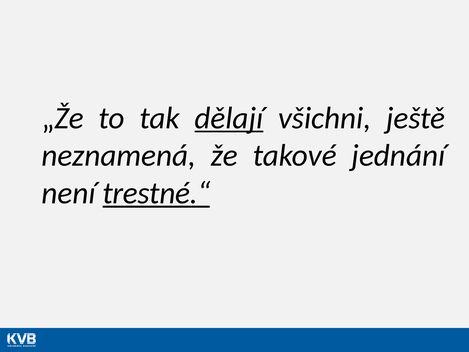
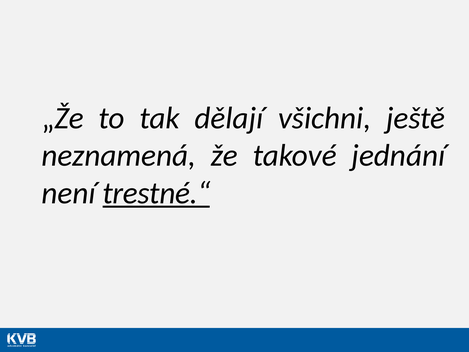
dělají underline: present -> none
